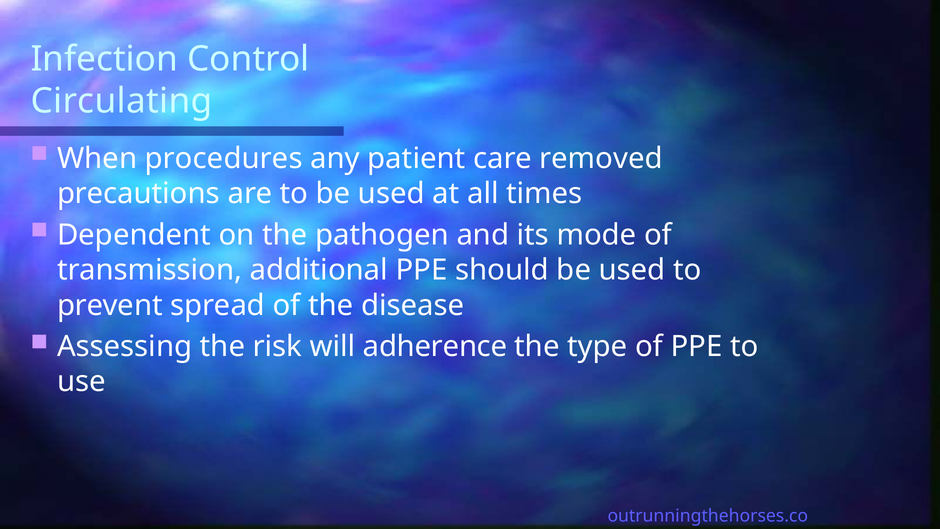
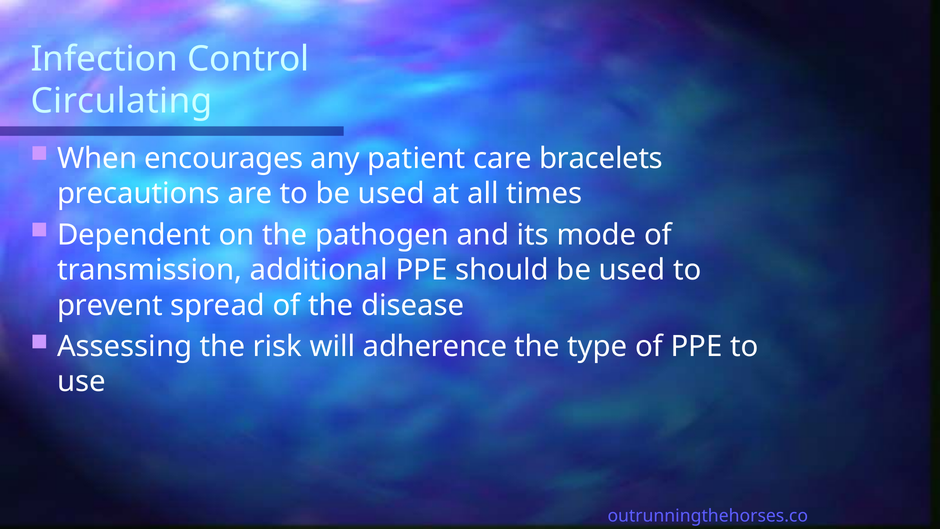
procedures: procedures -> encourages
removed: removed -> bracelets
